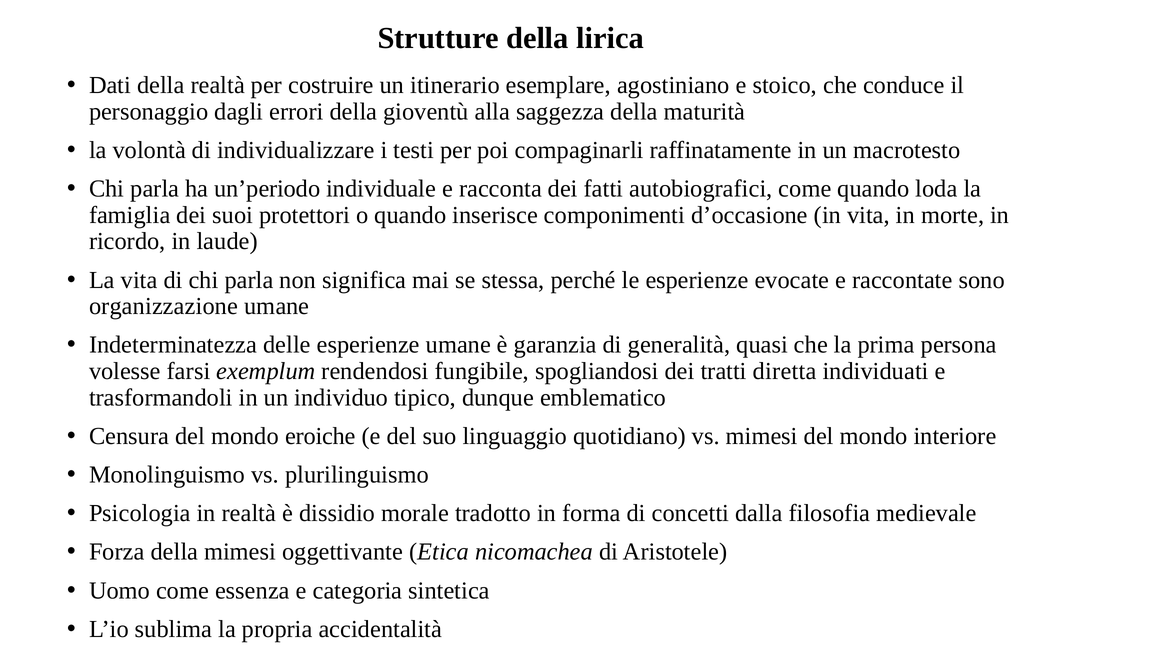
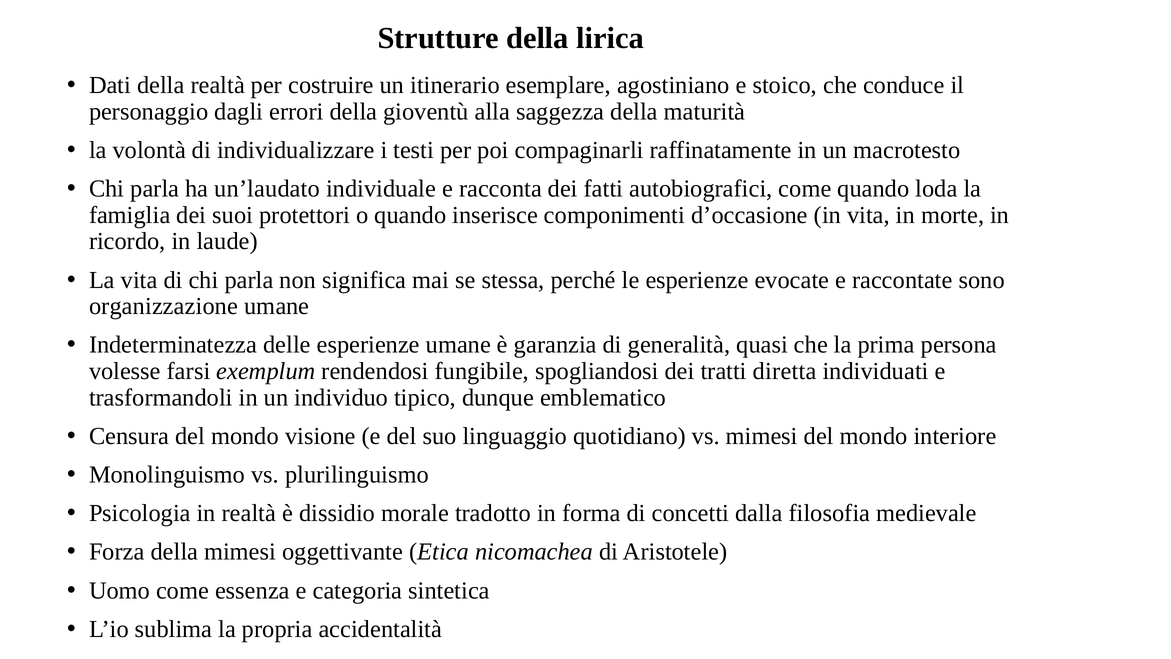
un’periodo: un’periodo -> un’laudato
eroiche: eroiche -> visione
